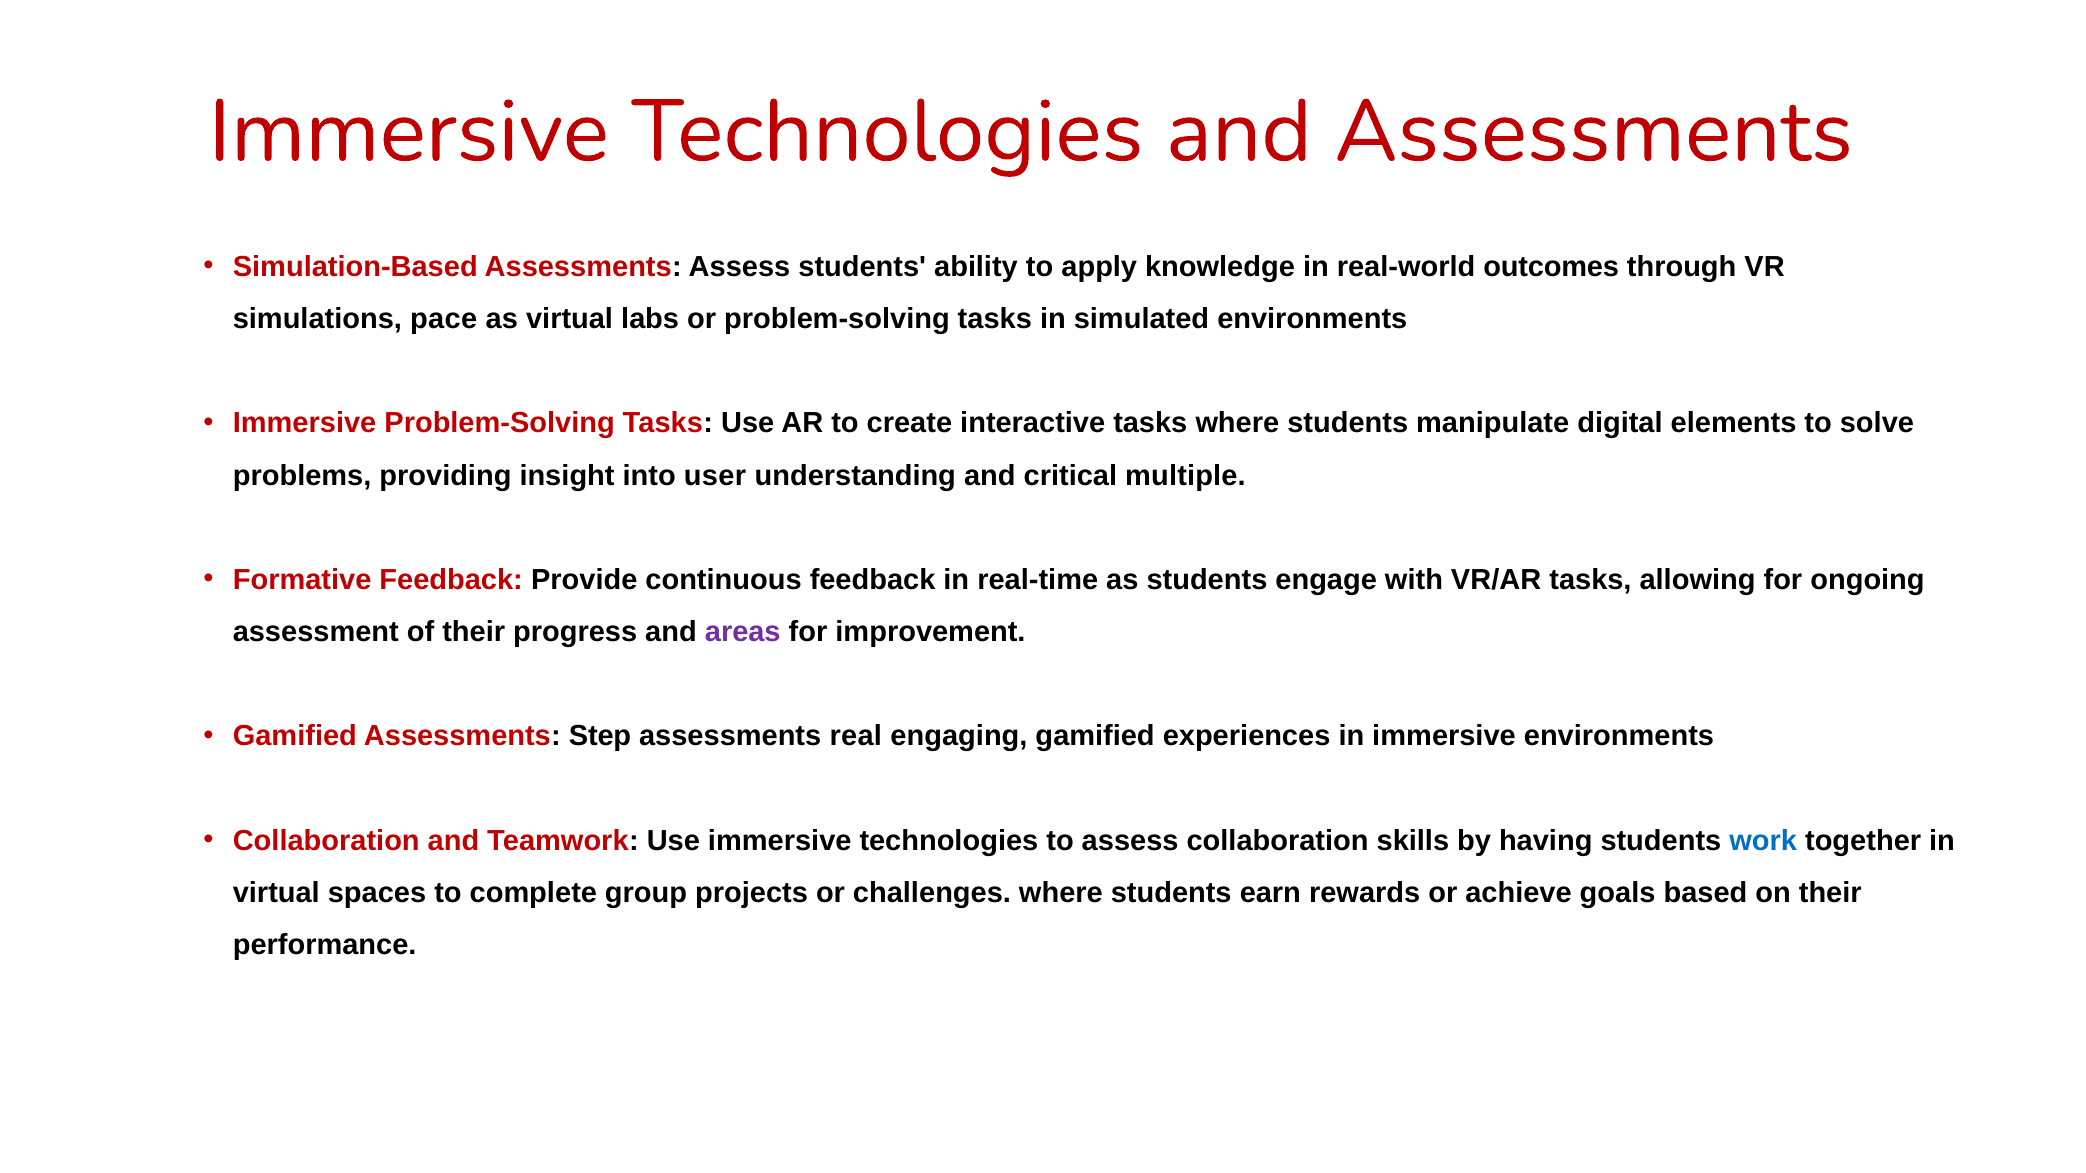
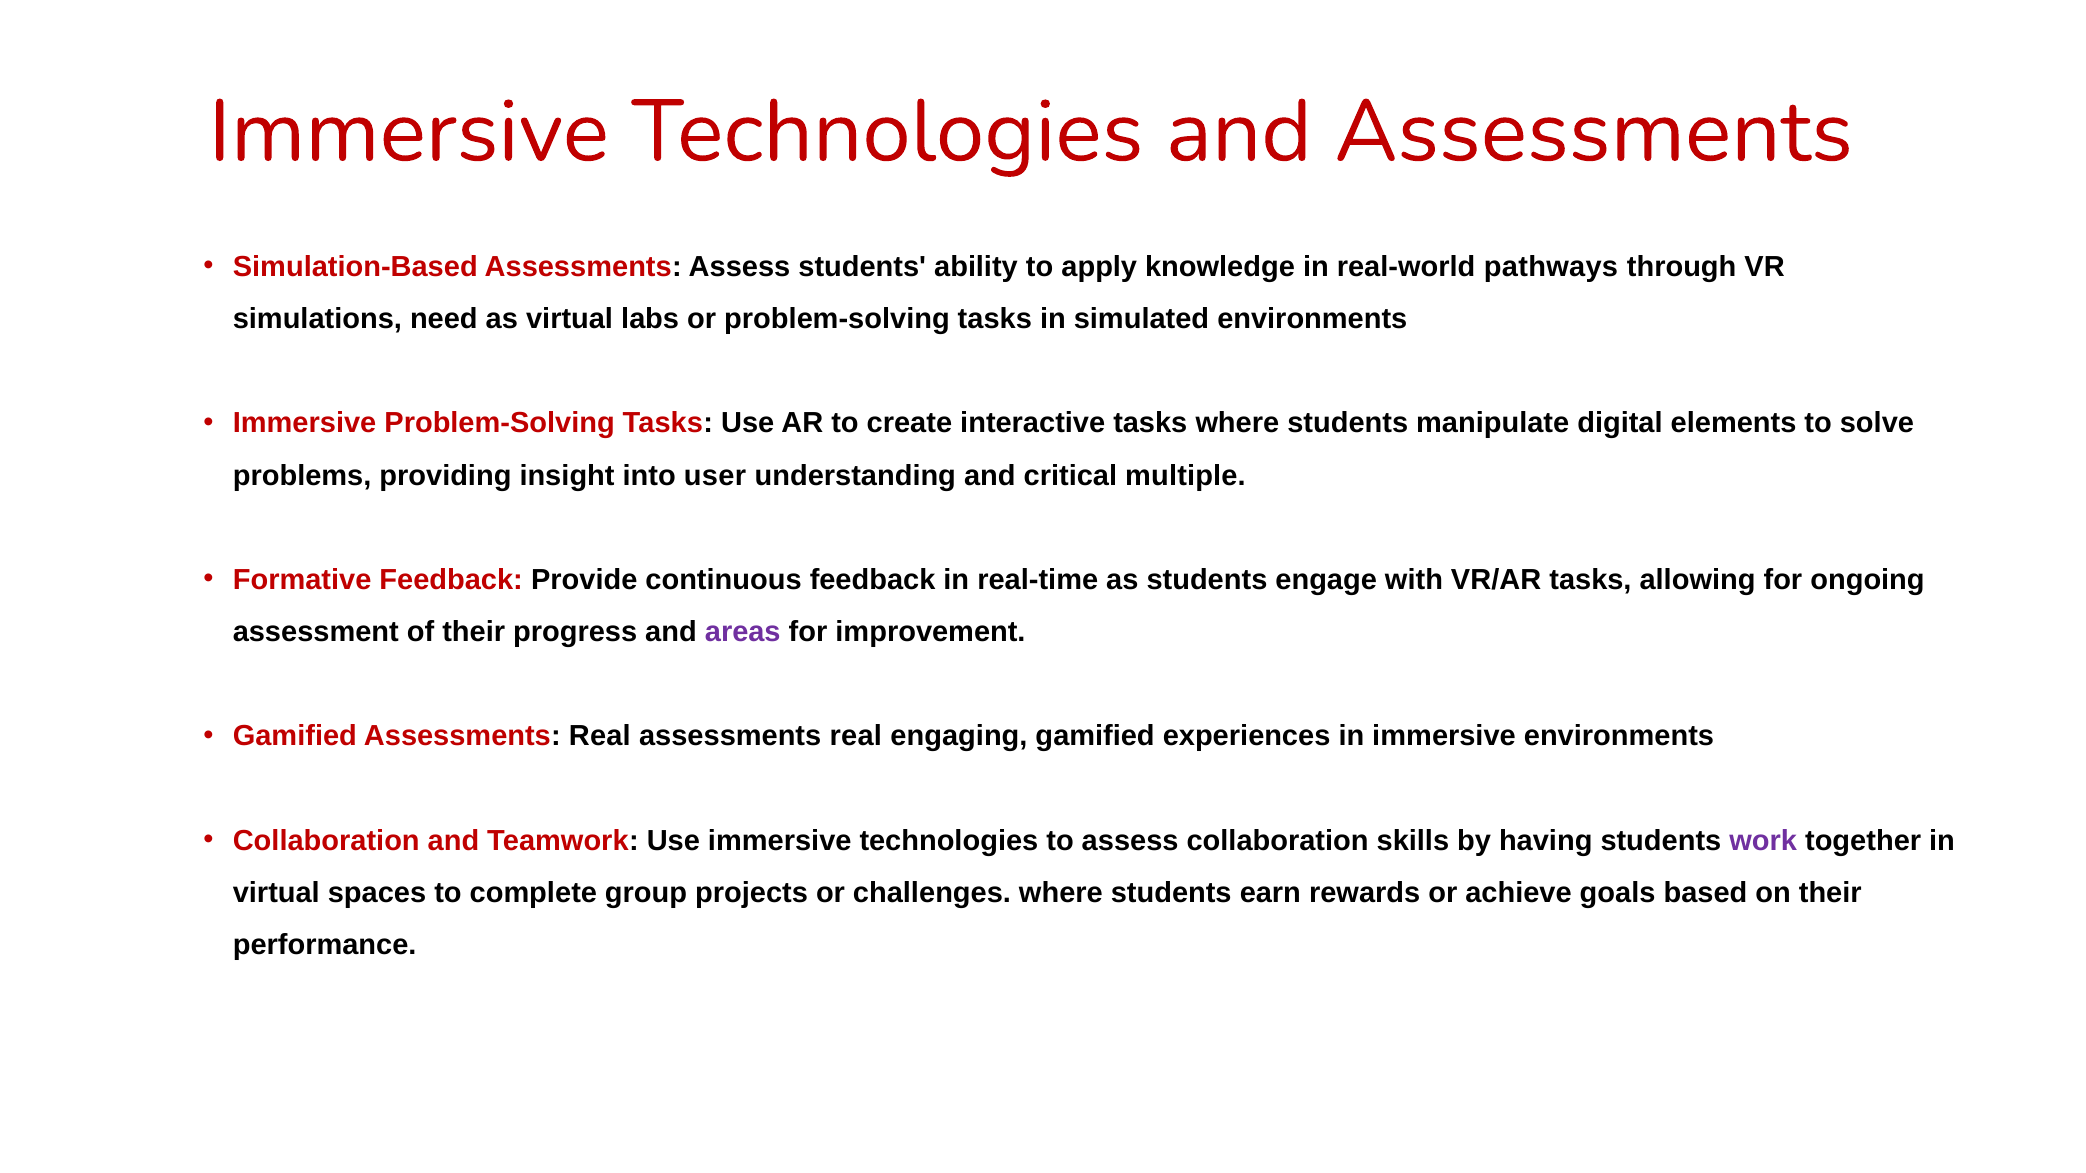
outcomes: outcomes -> pathways
pace: pace -> need
Gamified Assessments Step: Step -> Real
work colour: blue -> purple
